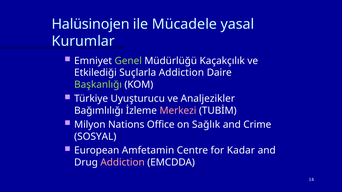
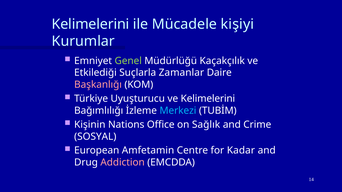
Halüsinojen at (91, 24): Halüsinojen -> Kelimelerini
yasal: yasal -> kişiyi
Suçlarla Addiction: Addiction -> Zamanlar
Başkanlığı colour: light green -> pink
ve Analjezikler: Analjezikler -> Kelimelerini
Merkezi colour: pink -> light blue
Milyon: Milyon -> Kişinin
